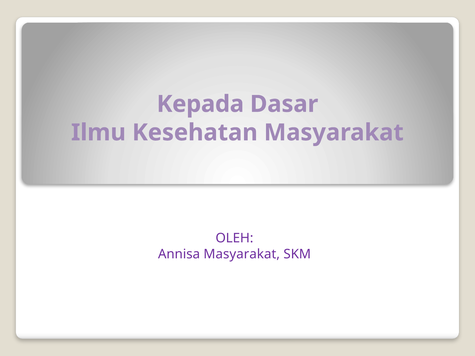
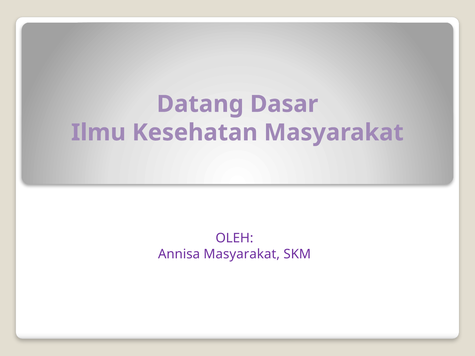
Kepada: Kepada -> Datang
